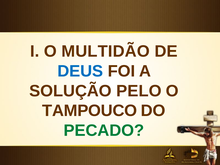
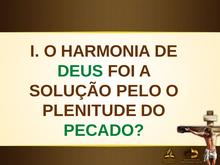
MULTIDÃO: MULTIDÃO -> HARMONIA
DEUS colour: blue -> green
TAMPOUCO: TAMPOUCO -> PLENITUDE
